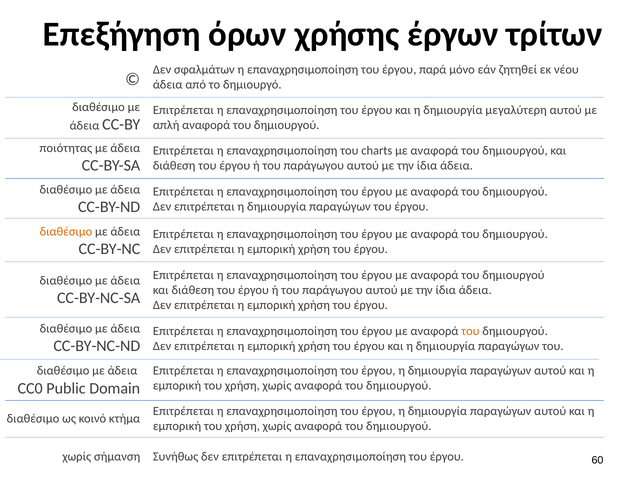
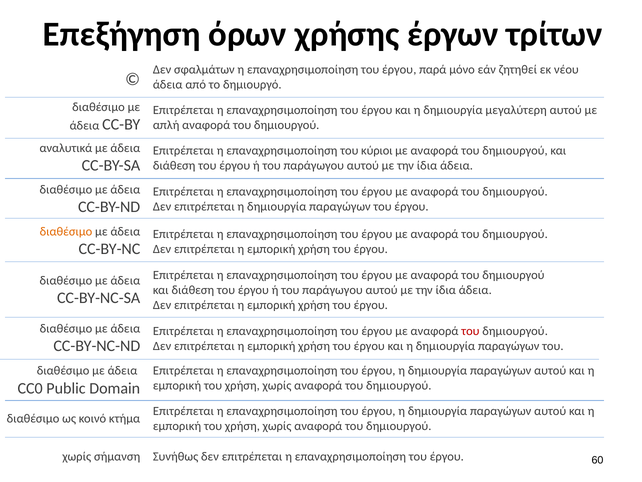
ποιότητας: ποιότητας -> αναλυτικά
charts: charts -> κύριοι
του at (470, 331) colour: orange -> red
